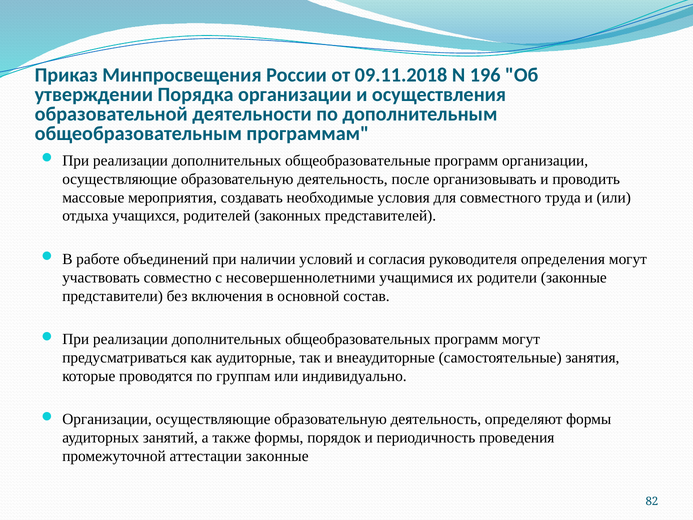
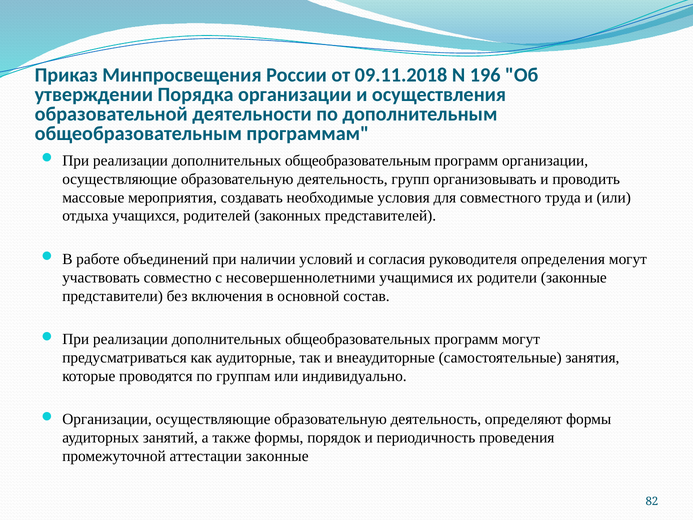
дополнительных общеобразовательные: общеобразовательные -> общеобразовательным
после: после -> групп
